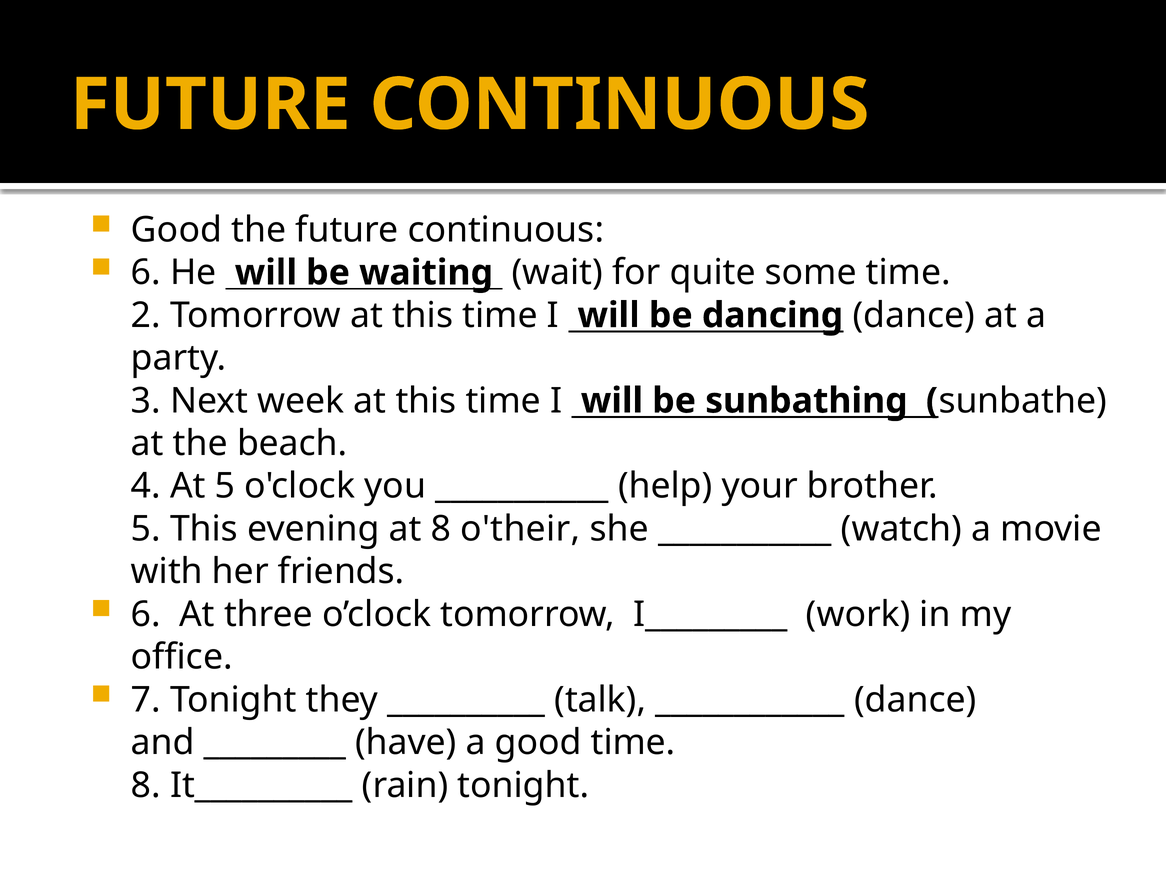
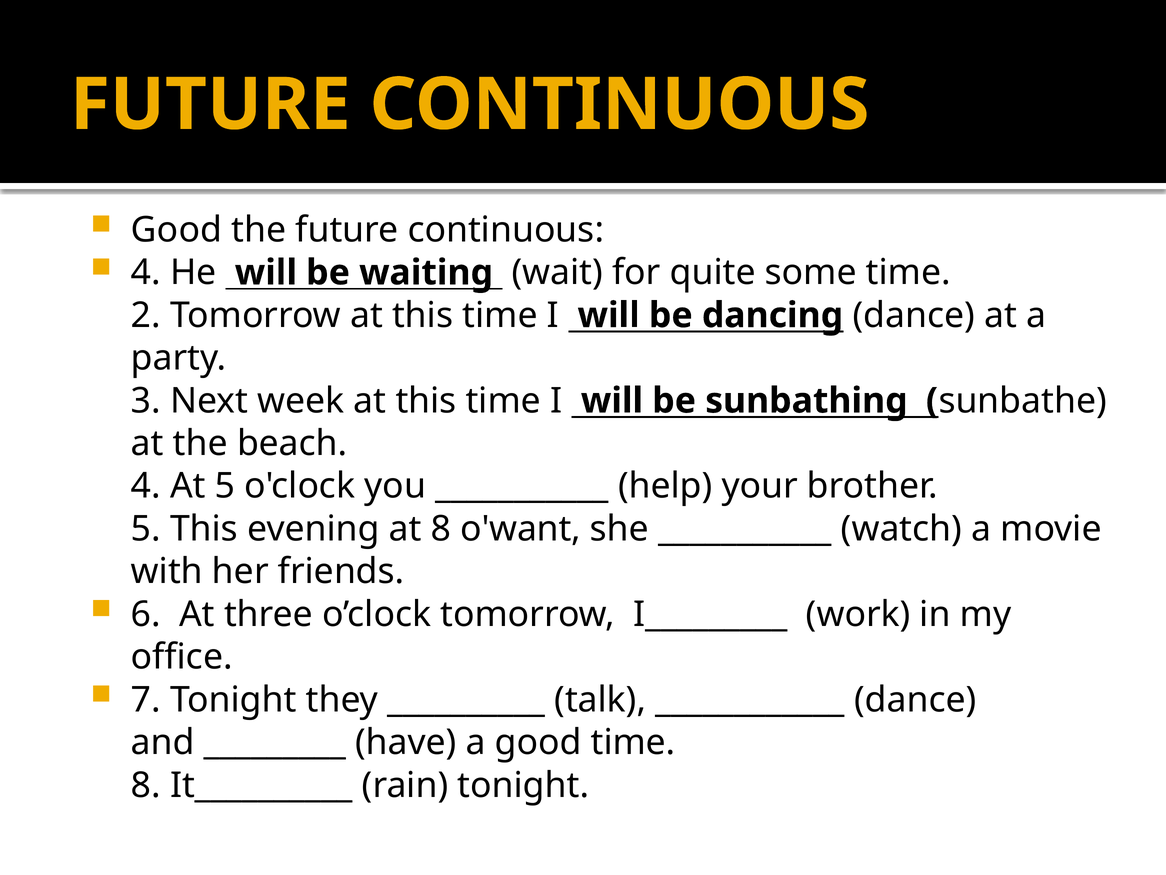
6 at (146, 272): 6 -> 4
o'their: o'their -> o'want
